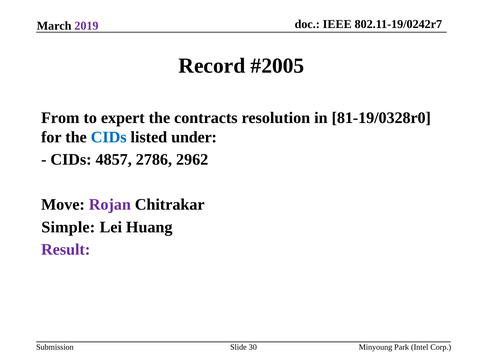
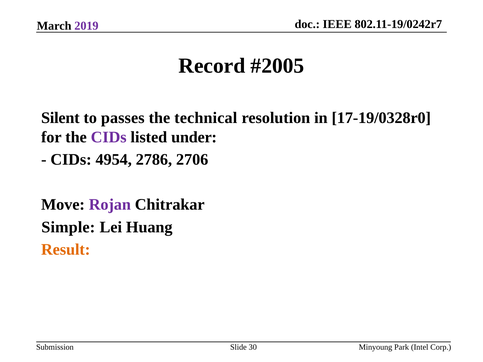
From: From -> Silent
expert: expert -> passes
contracts: contracts -> technical
81-19/0328r0: 81-19/0328r0 -> 17-19/0328r0
CIDs at (109, 137) colour: blue -> purple
4857: 4857 -> 4954
2962: 2962 -> 2706
Result colour: purple -> orange
